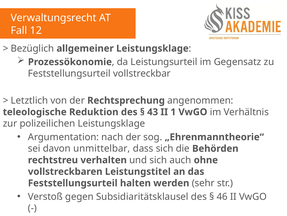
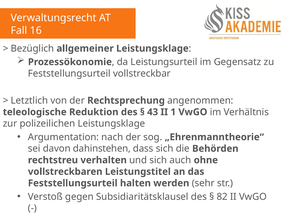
12: 12 -> 16
unmittelbar: unmittelbar -> dahinstehen
46: 46 -> 82
